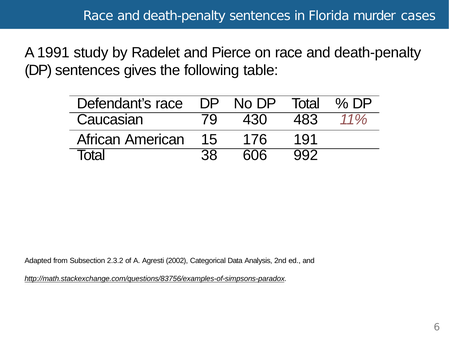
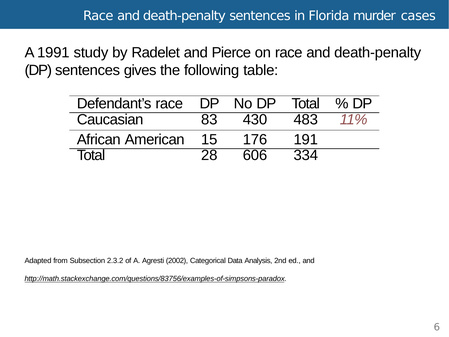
79: 79 -> 83
38: 38 -> 28
992: 992 -> 334
